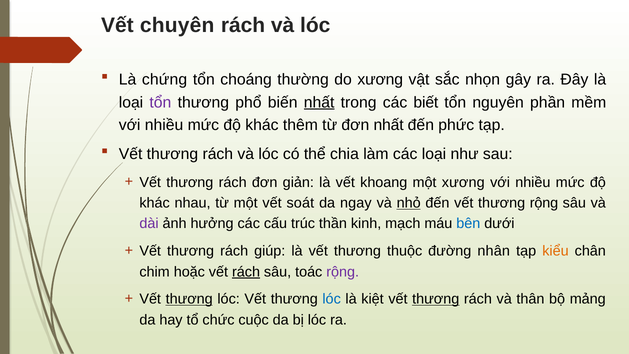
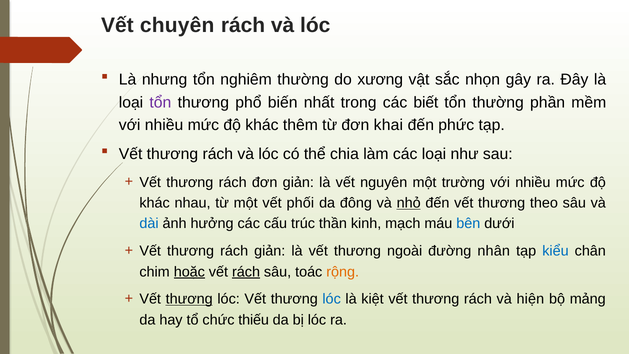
chứng: chứng -> nhưng
choáng: choáng -> nghiêm
nhất at (319, 102) underline: present -> none
tổn nguyên: nguyên -> thường
đơn nhất: nhất -> khai
khoang: khoang -> nguyên
một xương: xương -> trường
soát: soát -> phối
ngay: ngay -> đông
thương rộng: rộng -> theo
dài colour: purple -> blue
rách giúp: giúp -> giản
thuộc: thuộc -> ngoài
kiểu colour: orange -> blue
hoặc underline: none -> present
rộng at (343, 272) colour: purple -> orange
thương at (436, 299) underline: present -> none
thân: thân -> hiện
cuộc: cuộc -> thiếu
